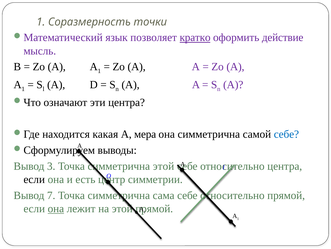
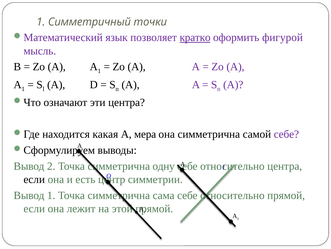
Соразмерность: Соразмерность -> Симметричный
действие: действие -> фигурой
себе at (286, 134) colour: blue -> purple
3: 3 -> 2
этой at (164, 166): этой -> одну
Вывод 7: 7 -> 1
она at (56, 208) underline: present -> none
